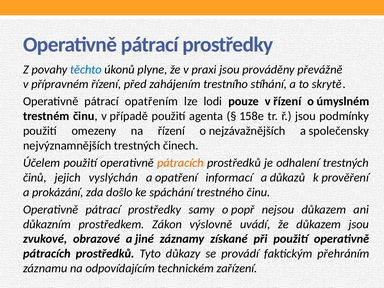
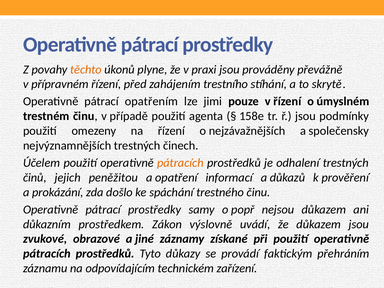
těchto colour: blue -> orange
lodi: lodi -> jimi
vyslýchán: vyslýchán -> peněžitou
